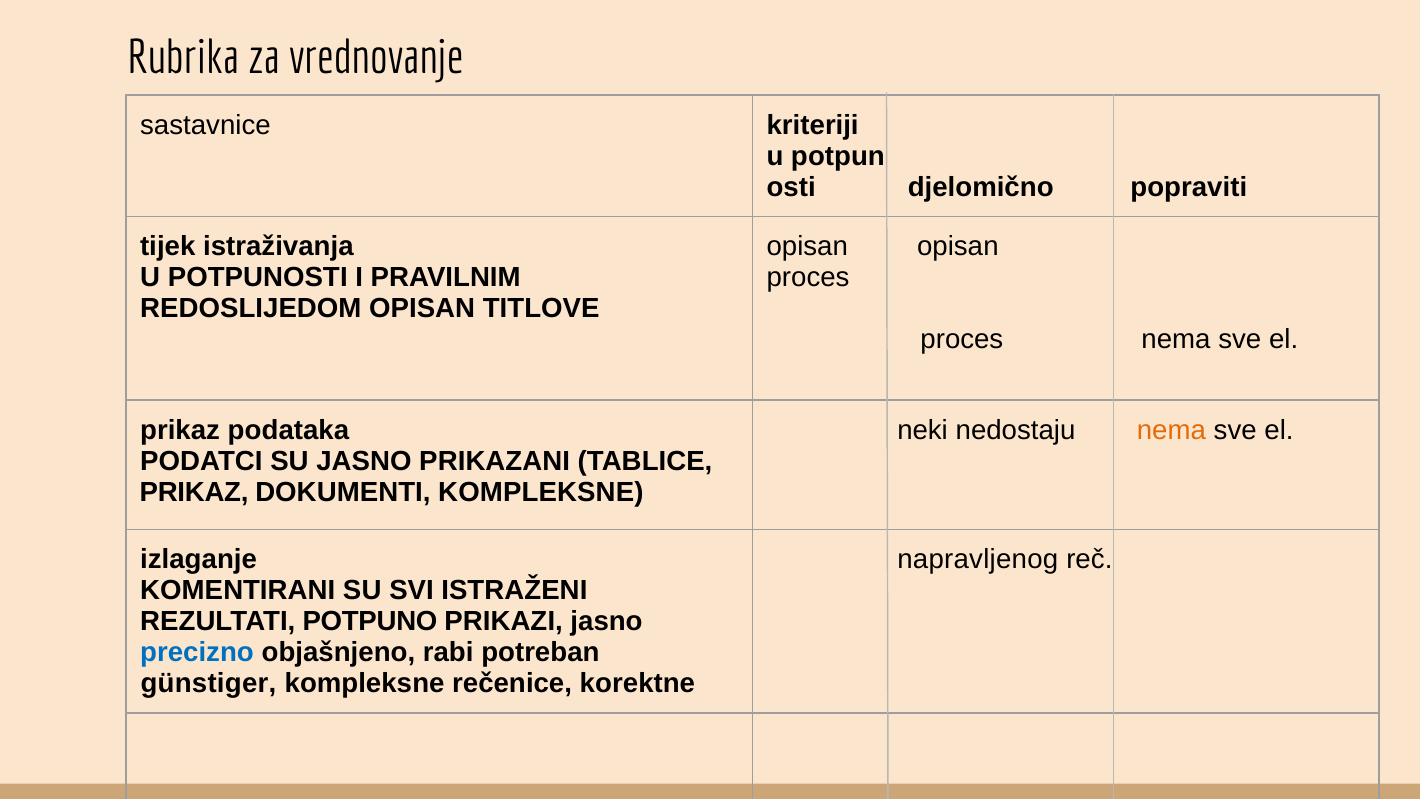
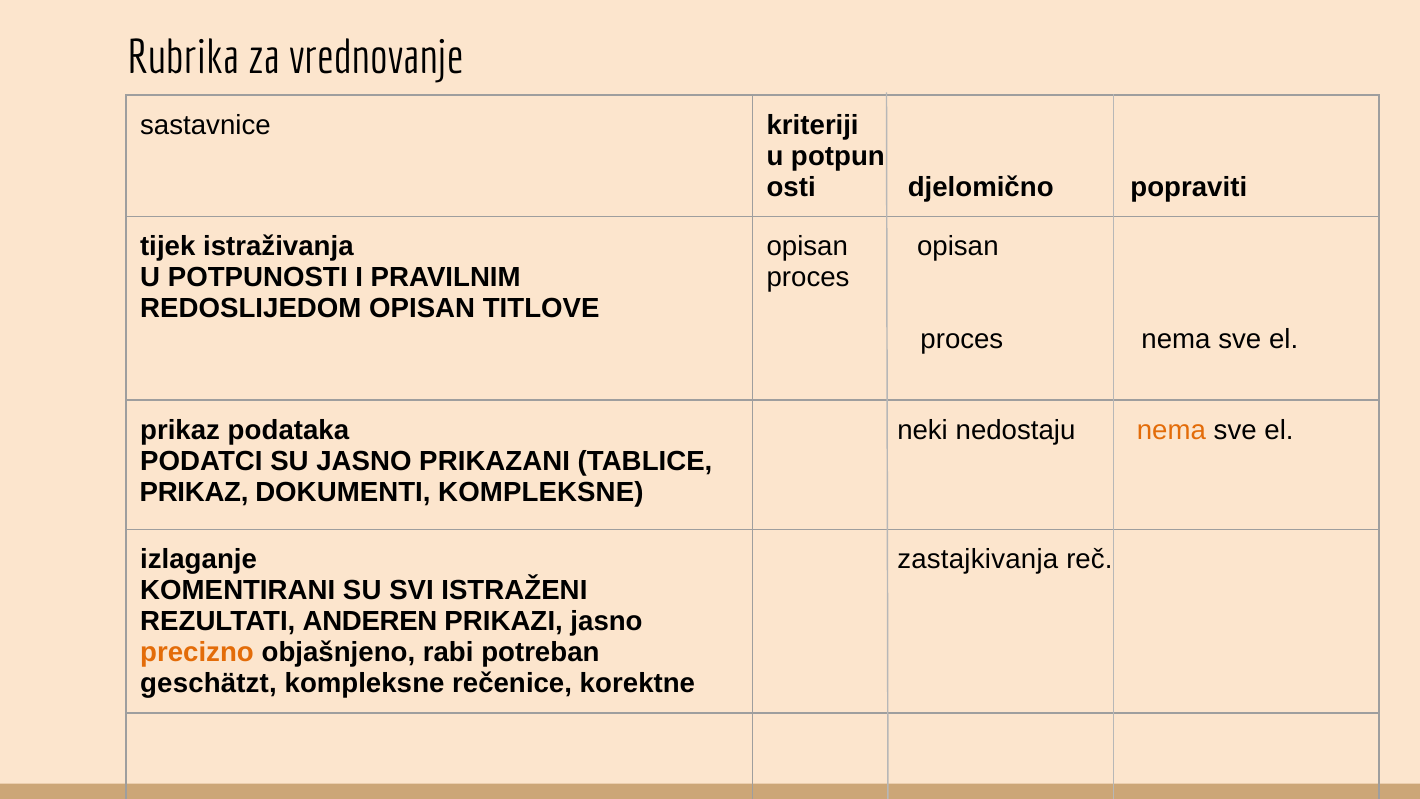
napravljenog: napravljenog -> zastajkivanja
POTPUNO: POTPUNO -> ANDEREN
precizno colour: blue -> orange
günstiger: günstiger -> geschätzt
